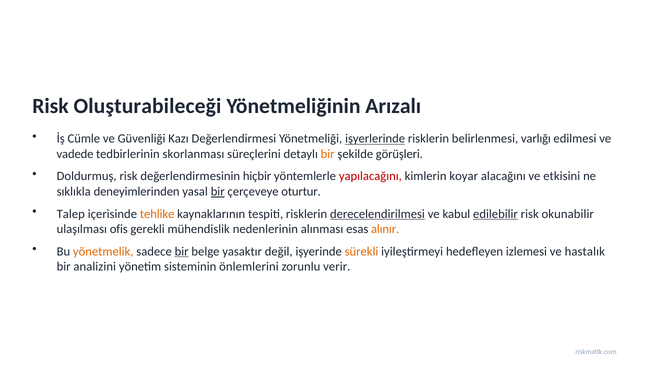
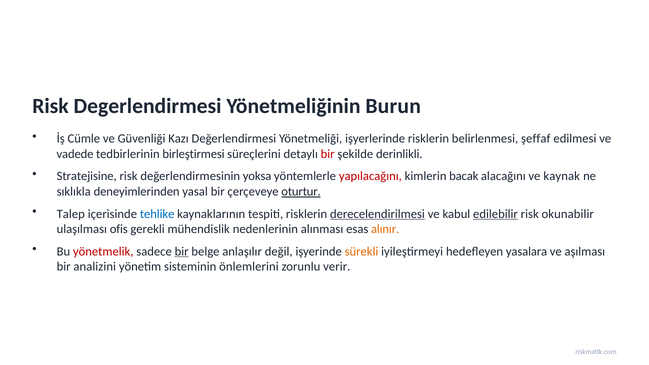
Oluşturabileceği: Oluşturabileceği -> Degerlendirmesi
Arızalı: Arızalı -> Burun
işyerlerinde underline: present -> none
varlığı: varlığı -> şeffaf
skorlanması: skorlanması -> birleştirmesi
bir at (328, 154) colour: orange -> red
görüşleri: görüşleri -> derinlikli
Doldurmuş: Doldurmuş -> Stratejisine
hiçbir: hiçbir -> yoksa
koyar: koyar -> bacak
etkisini: etkisini -> kaynak
bir at (218, 192) underline: present -> none
oturtur underline: none -> present
tehlike colour: orange -> blue
yönetmelik colour: orange -> red
yasaktır: yasaktır -> anlaşılır
izlemesi: izlemesi -> yasalara
hastalık: hastalık -> aşılması
